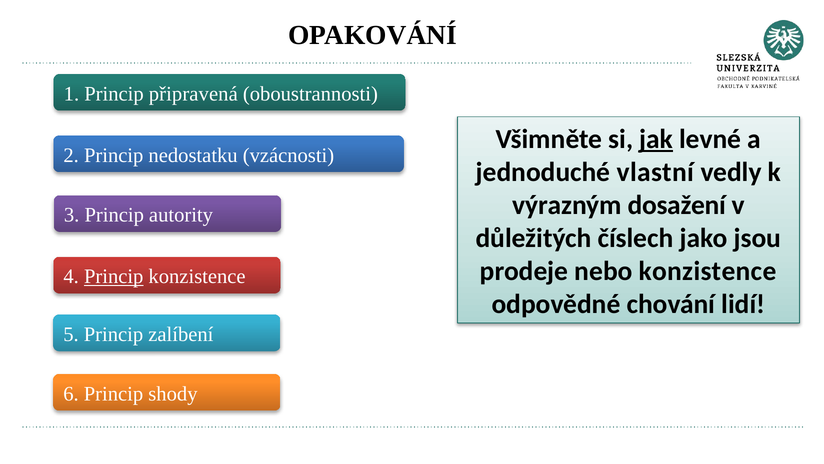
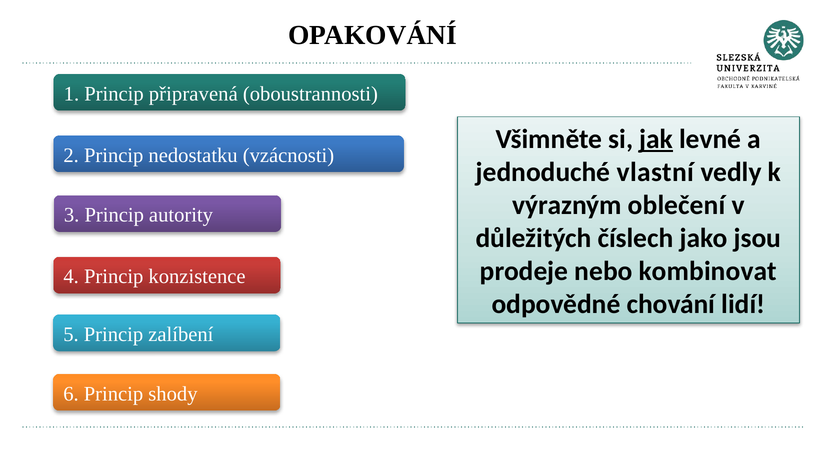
dosažení: dosažení -> oblečení
nebo konzistence: konzistence -> kombinovat
Princip at (114, 276) underline: present -> none
